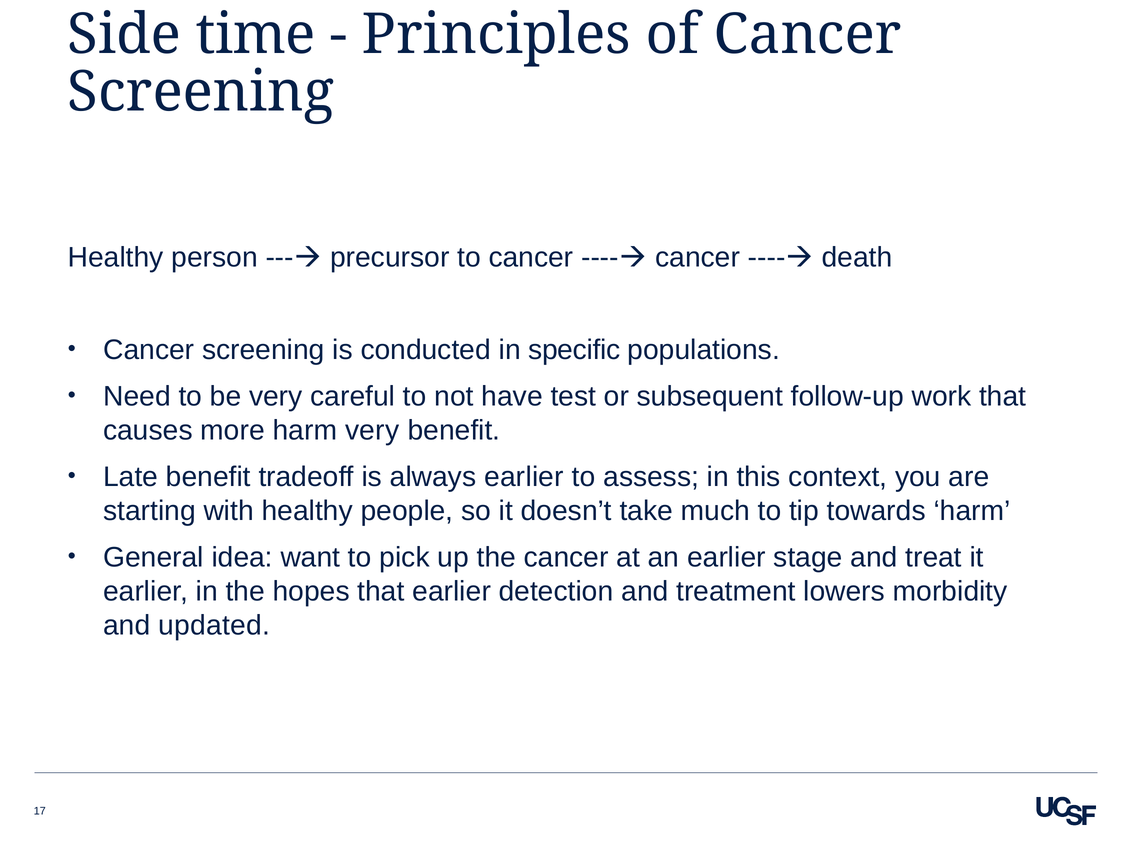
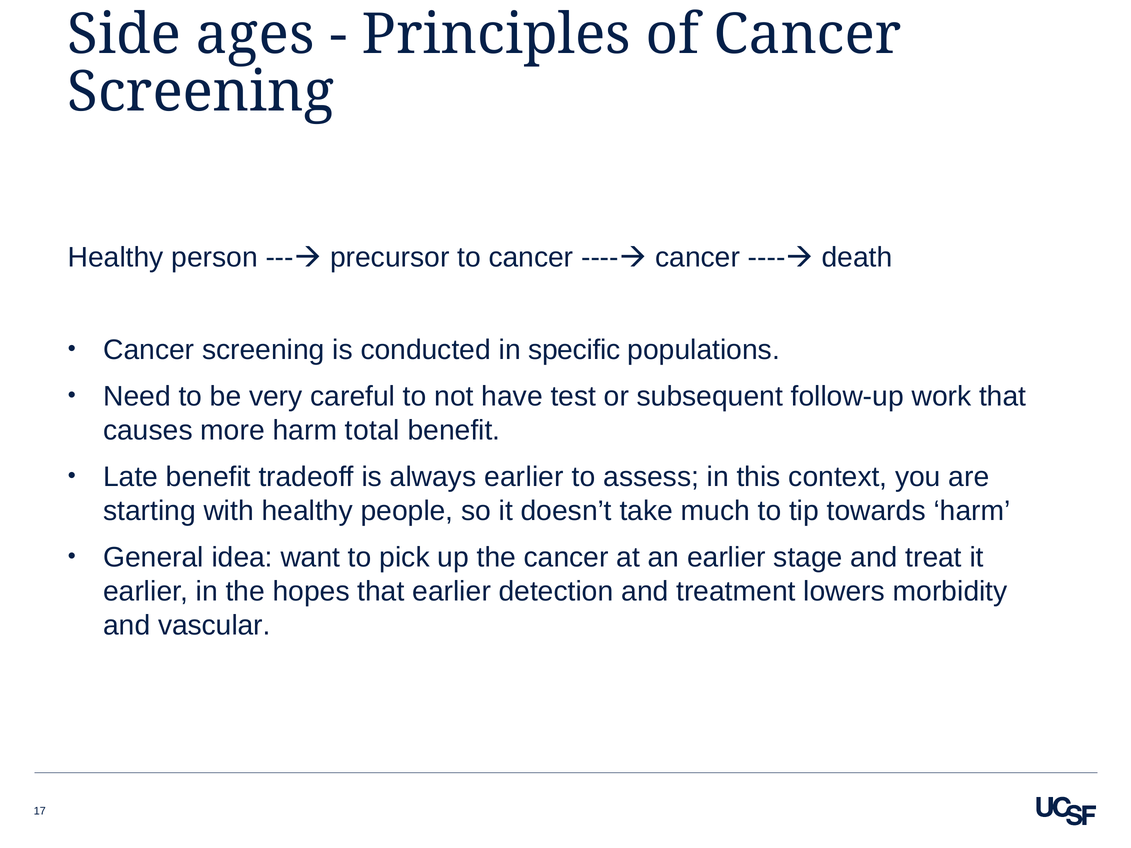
time: time -> ages
harm very: very -> total
updated: updated -> vascular
